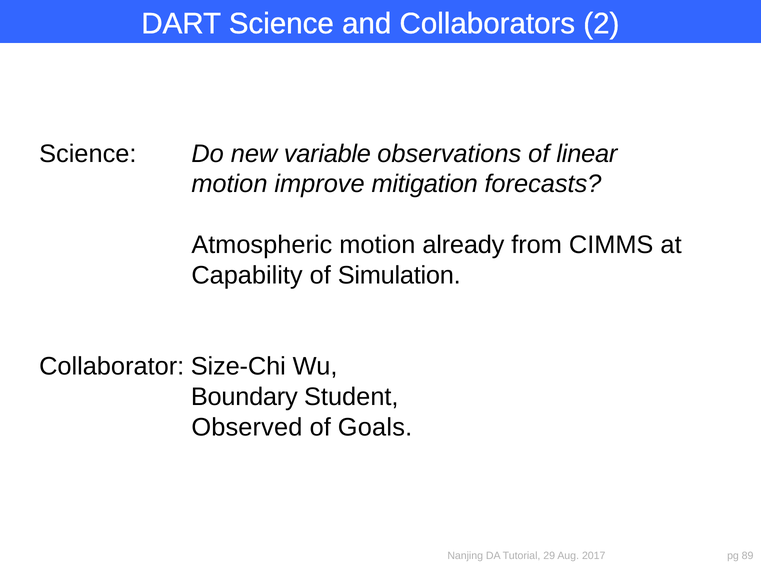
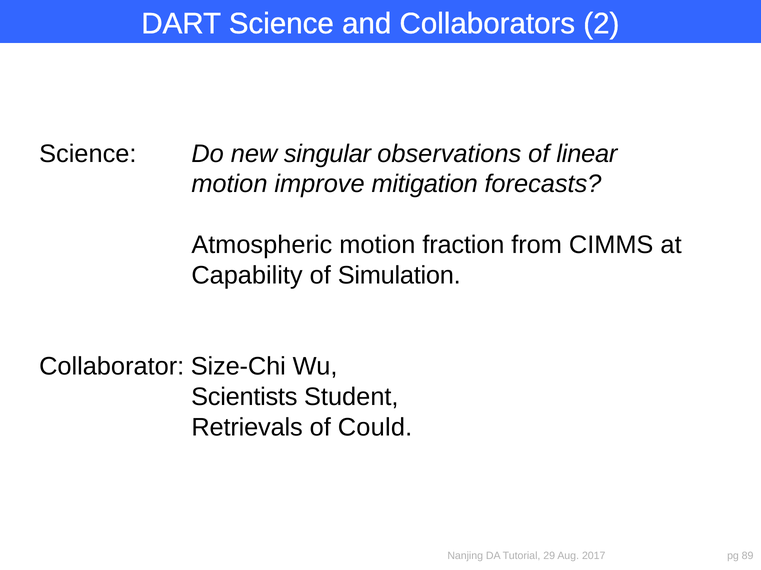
variable: variable -> singular
already: already -> fraction
Boundary: Boundary -> Scientists
Observed: Observed -> Retrievals
Goals: Goals -> Could
